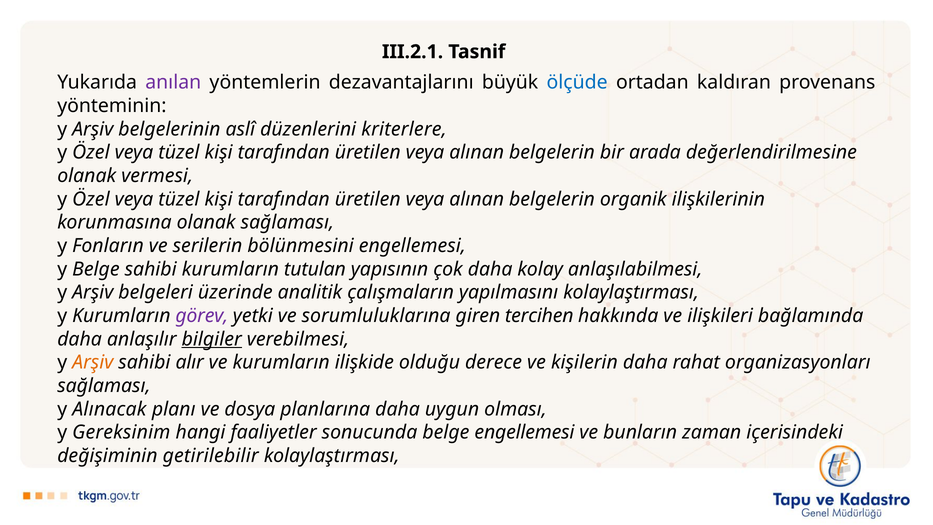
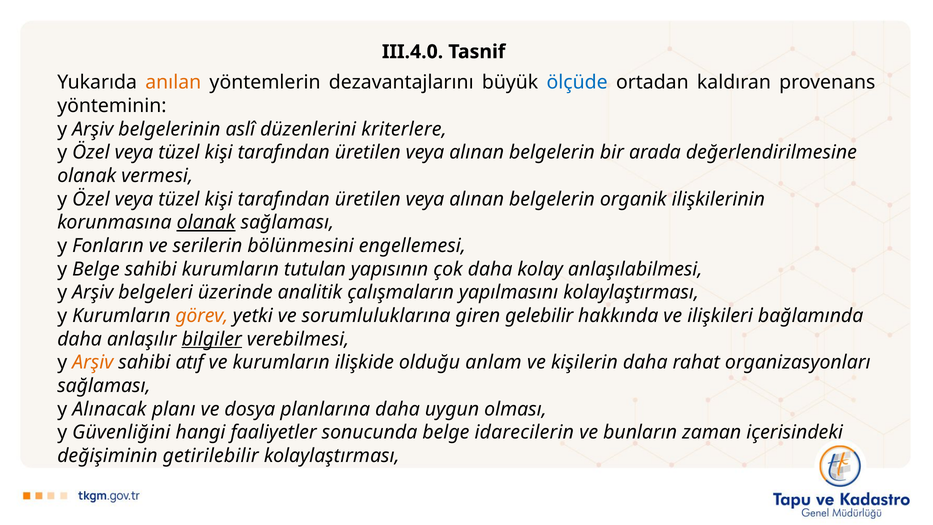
III.2.1: III.2.1 -> III.4.0
anılan colour: purple -> orange
olanak at (206, 222) underline: none -> present
görev colour: purple -> orange
tercihen: tercihen -> gelebilir
alır: alır -> atıf
derece: derece -> anlam
Gereksinim: Gereksinim -> Güvenliğini
belge engellemesi: engellemesi -> idarecilerin
